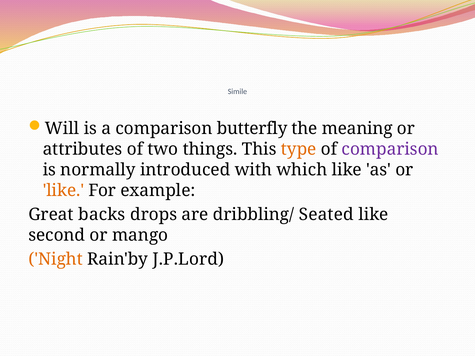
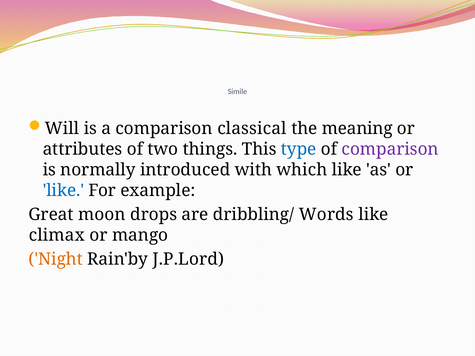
butterfly: butterfly -> classical
type colour: orange -> blue
like at (63, 191) colour: orange -> blue
backs: backs -> moon
Seated: Seated -> Words
second: second -> climax
